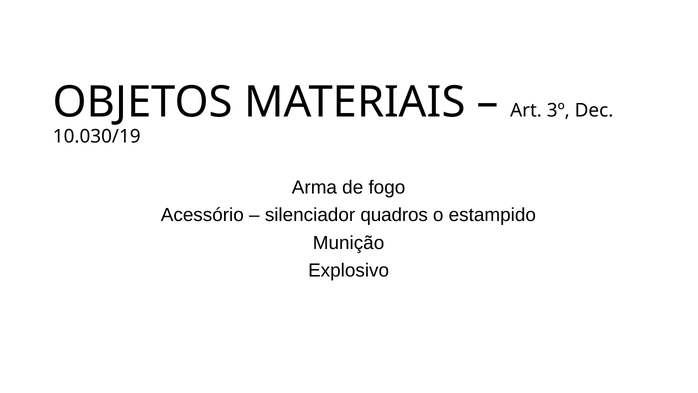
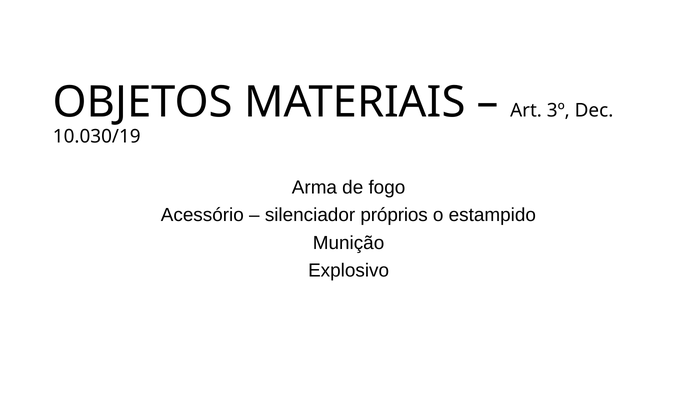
quadros: quadros -> próprios
